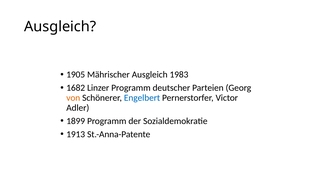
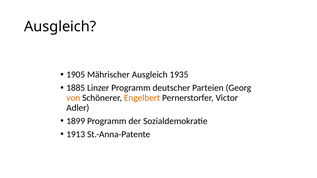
1983: 1983 -> 1935
1682: 1682 -> 1885
Engelbert colour: blue -> orange
